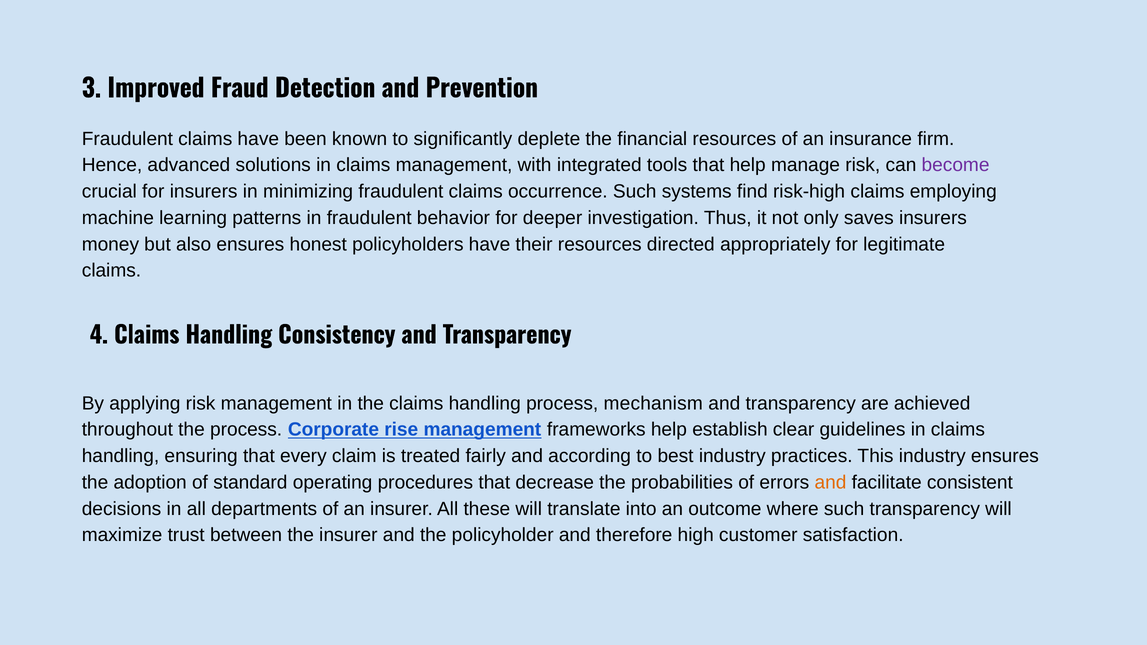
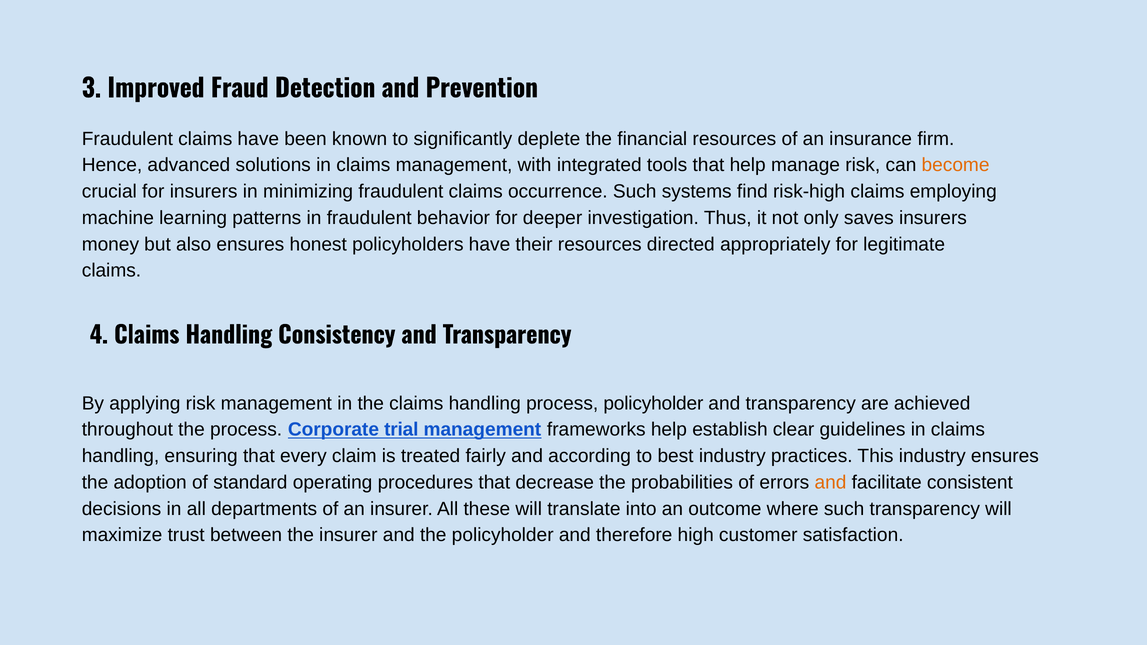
become colour: purple -> orange
process mechanism: mechanism -> policyholder
rise: rise -> trial
